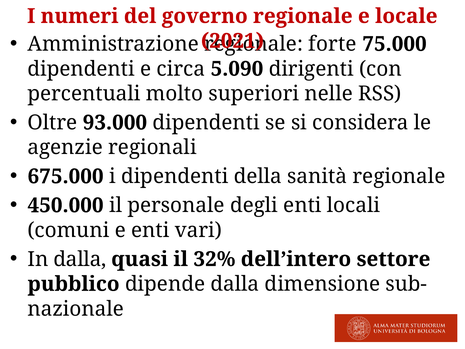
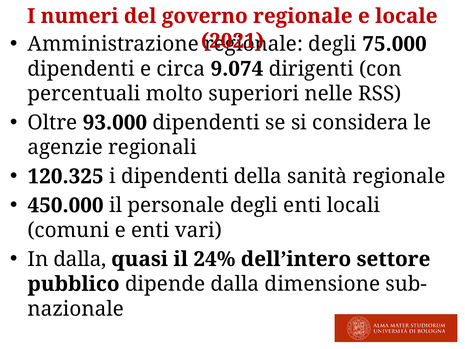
forte at (332, 44): forte -> degli
5.090: 5.090 -> 9.074
675.000: 675.000 -> 120.325
32%: 32% -> 24%
